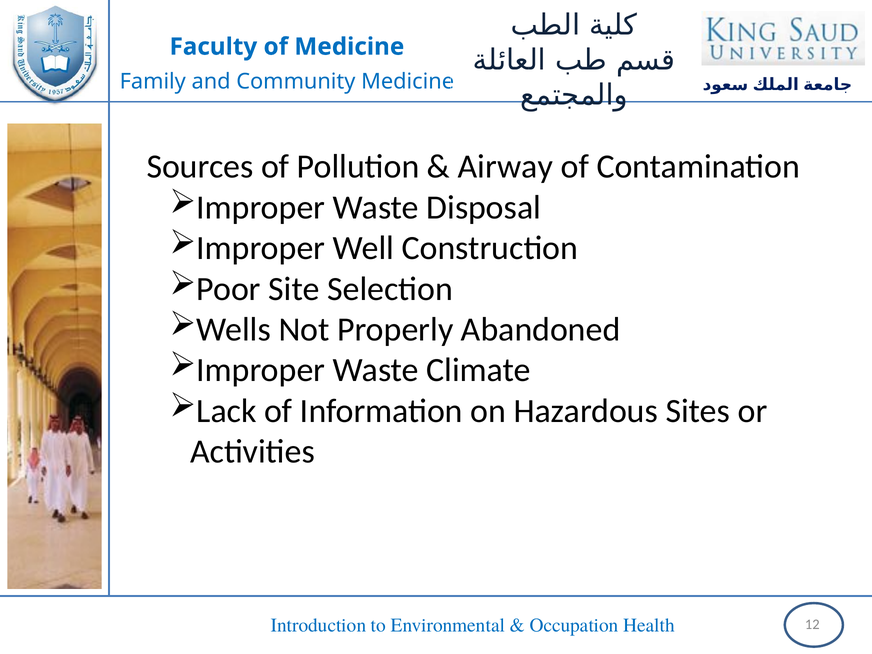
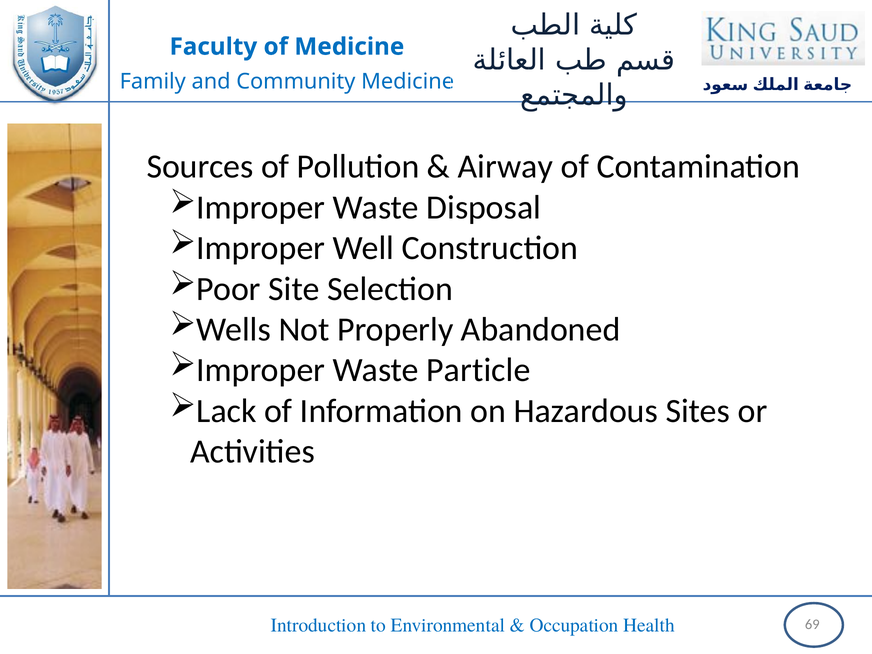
Climate: Climate -> Particle
12: 12 -> 69
